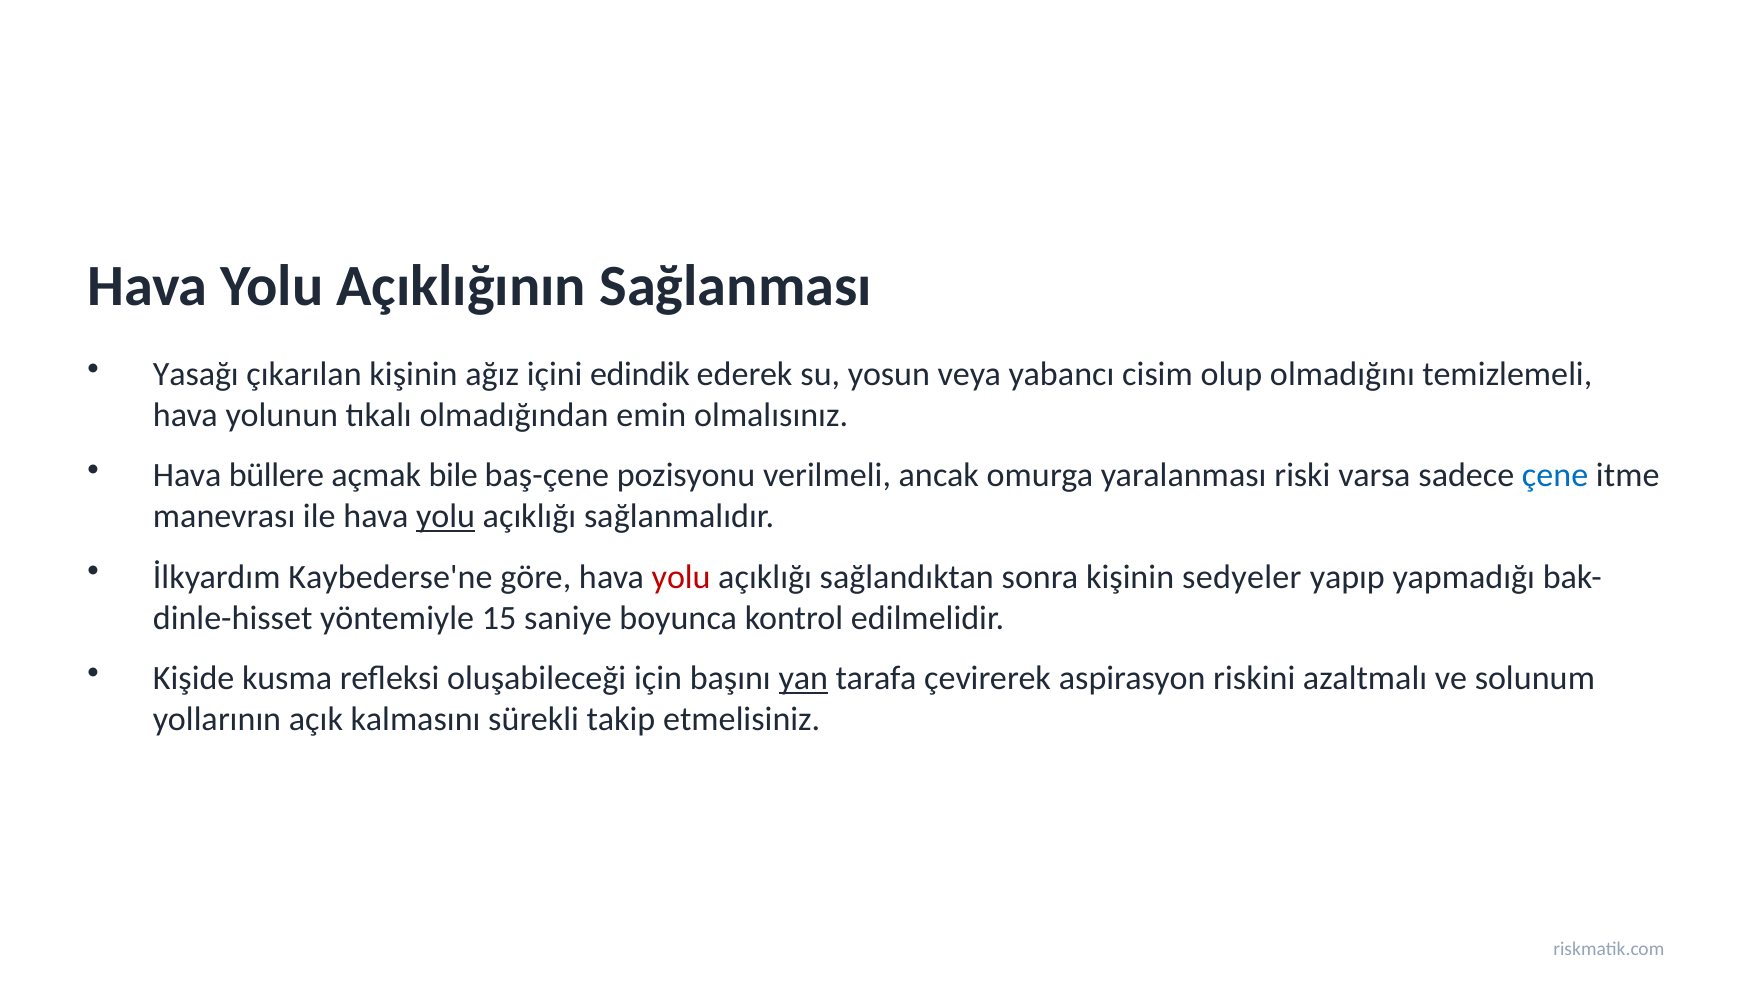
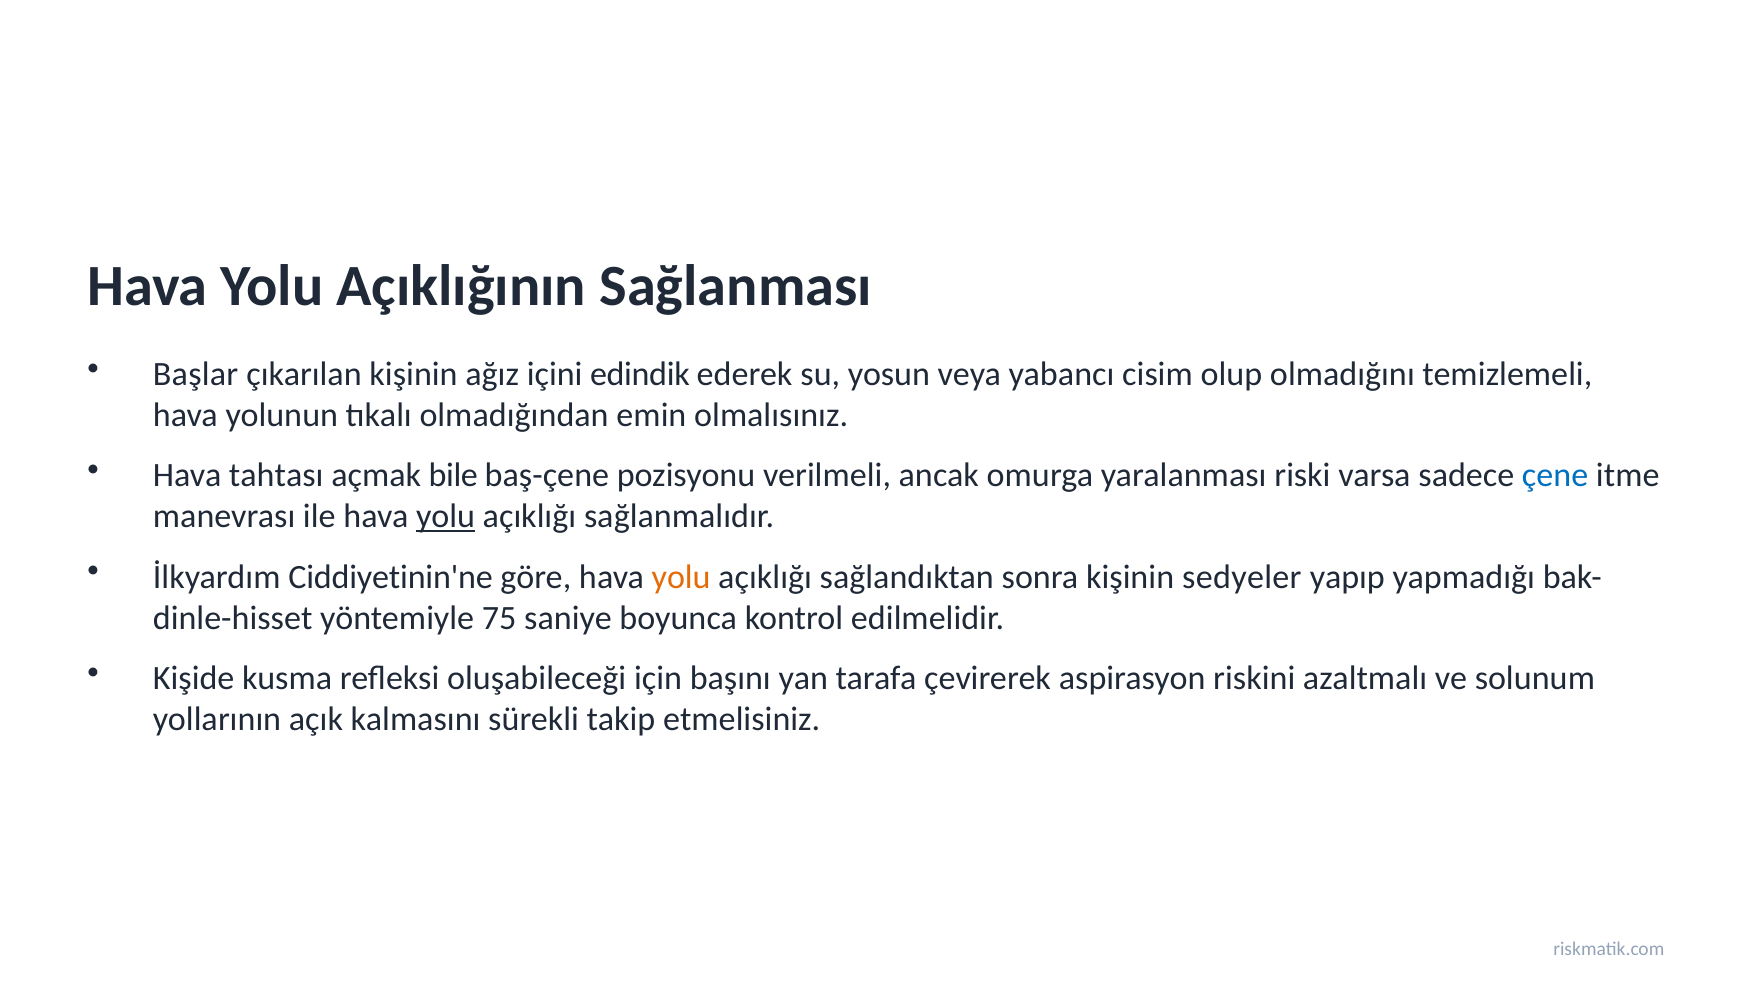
Yasağı: Yasağı -> Başlar
büllere: büllere -> tahtası
Kaybederse'ne: Kaybederse'ne -> Ciddiyetinin'ne
yolu at (681, 577) colour: red -> orange
15: 15 -> 75
yan underline: present -> none
